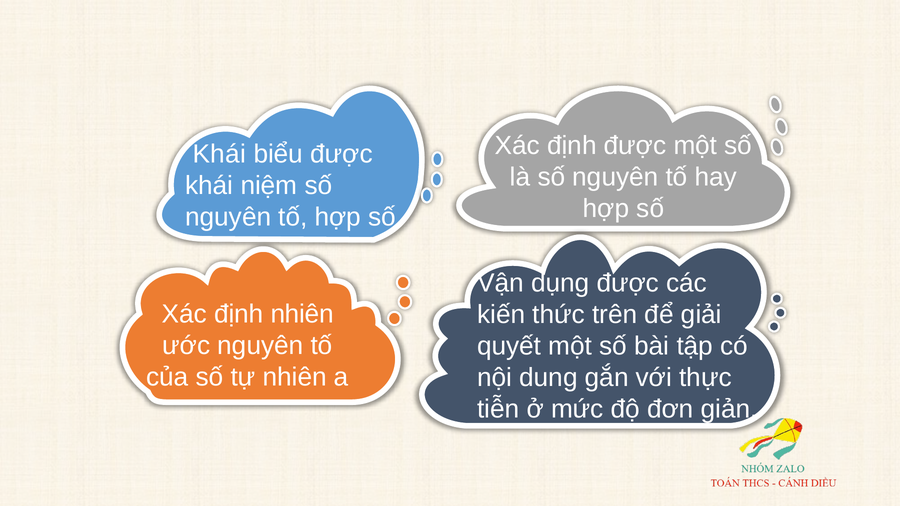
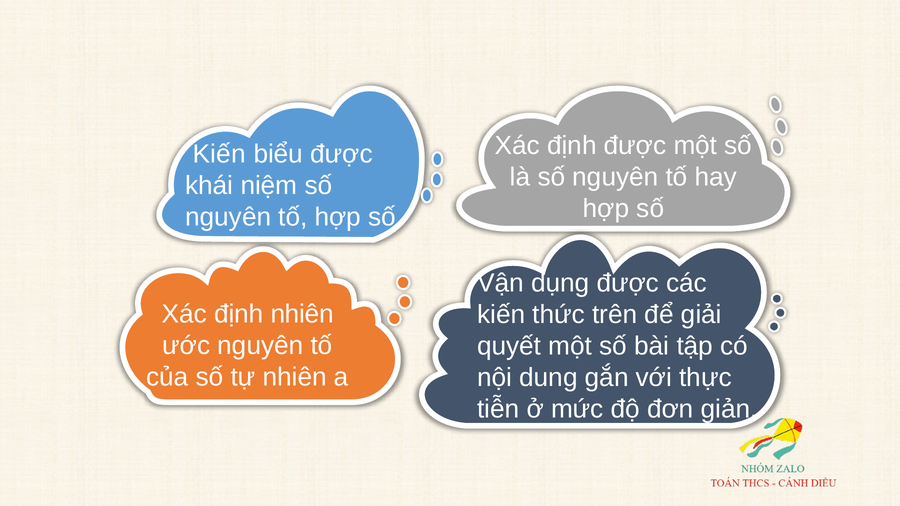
Khái at (219, 154): Khái -> Kiến
